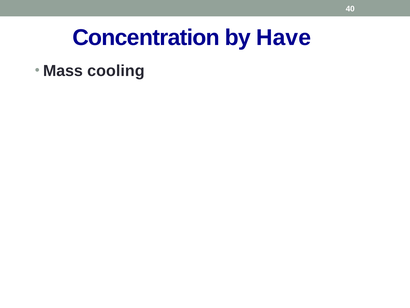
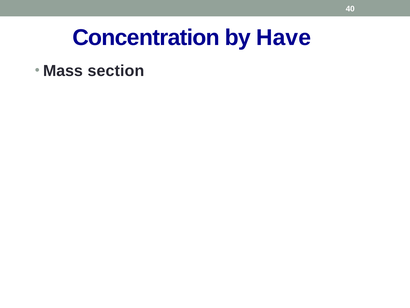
cooling: cooling -> section
